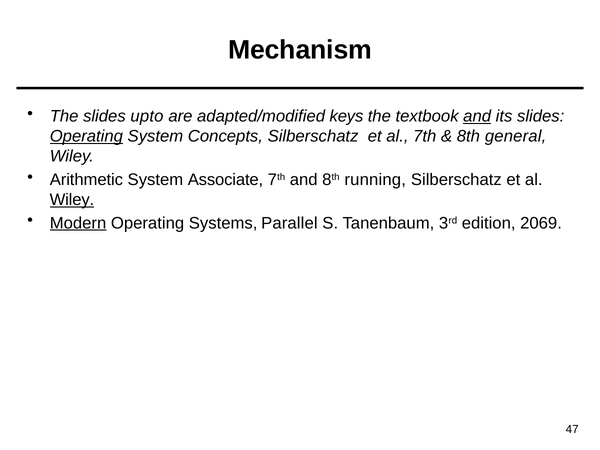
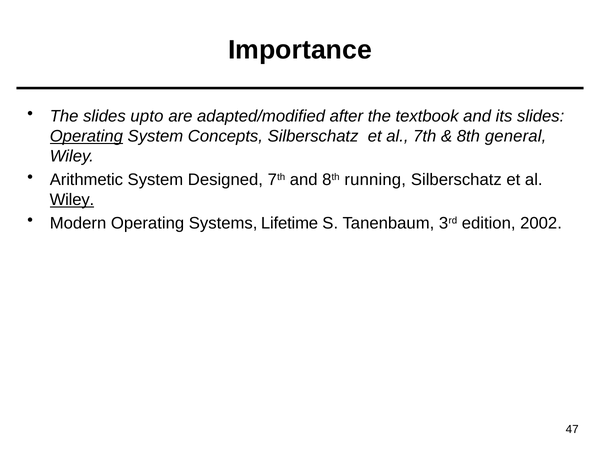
Mechanism: Mechanism -> Importance
keys: keys -> after
and at (477, 116) underline: present -> none
Associate: Associate -> Designed
Modern underline: present -> none
Parallel: Parallel -> Lifetime
2069: 2069 -> 2002
